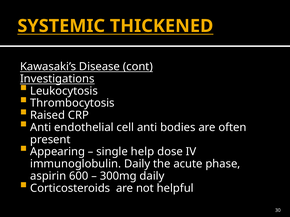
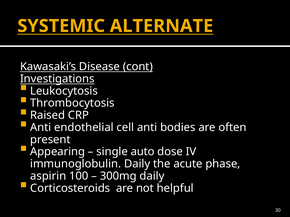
THICKENED: THICKENED -> ALTERNATE
help: help -> auto
600: 600 -> 100
